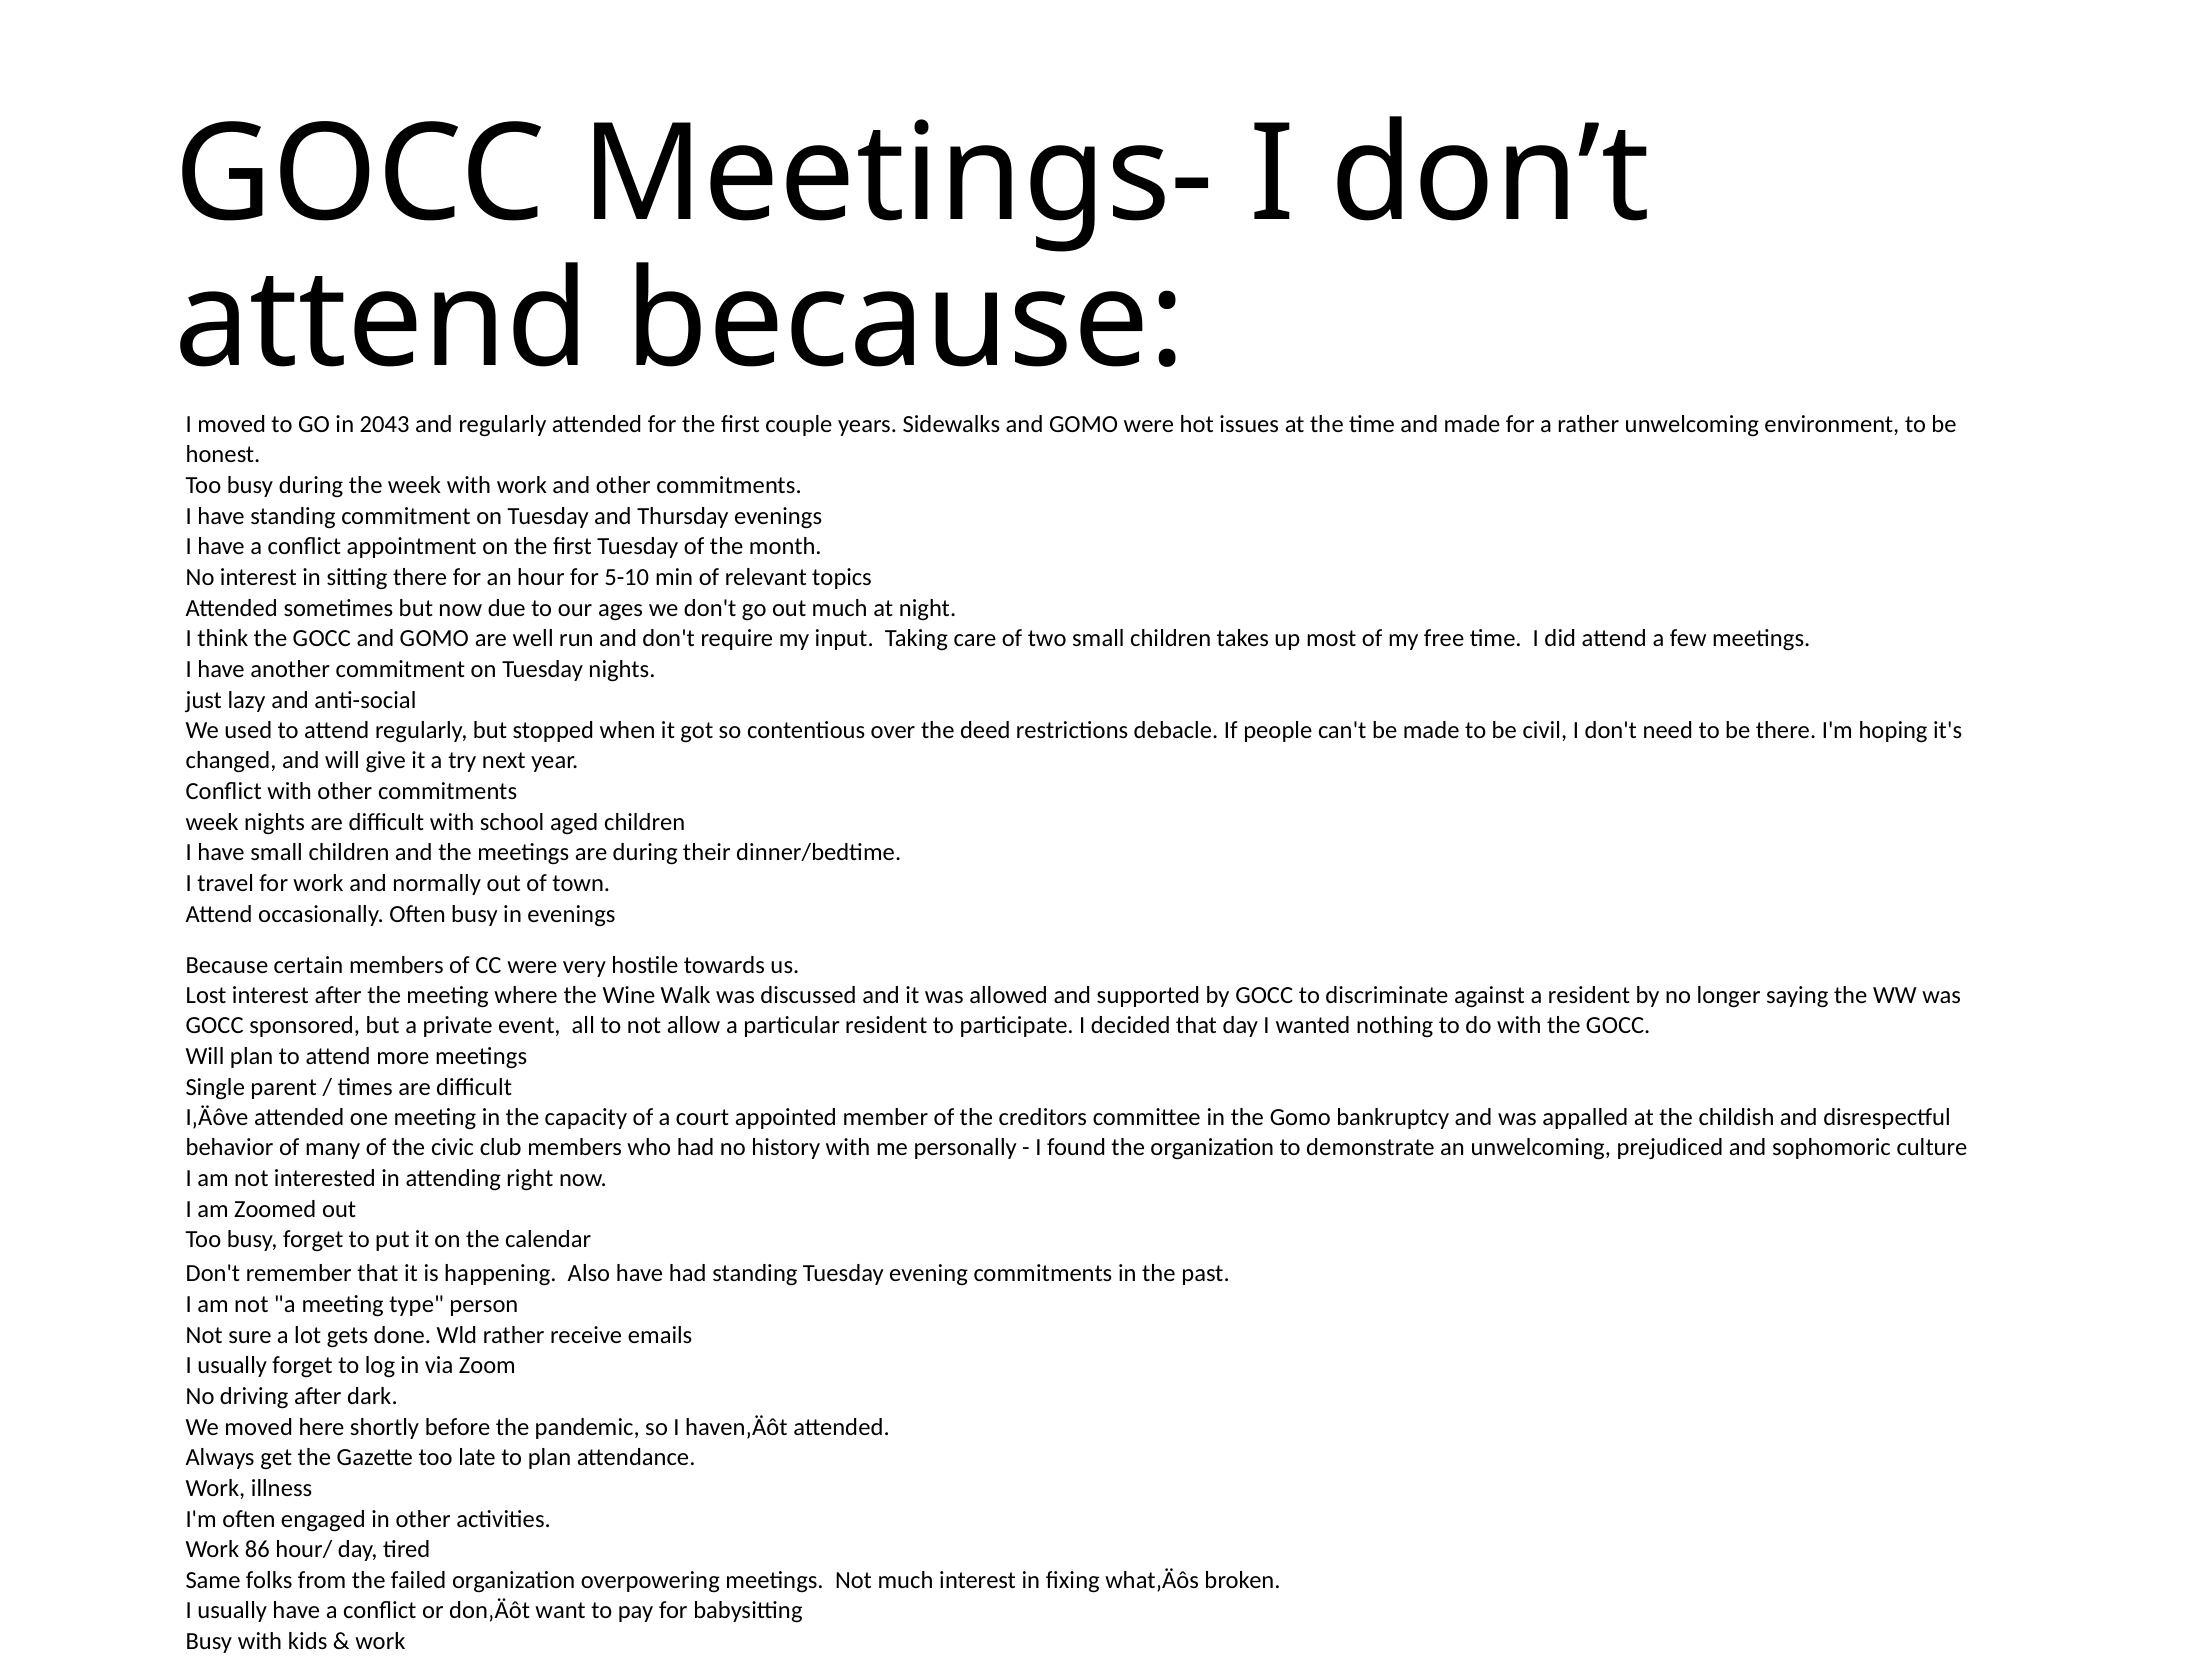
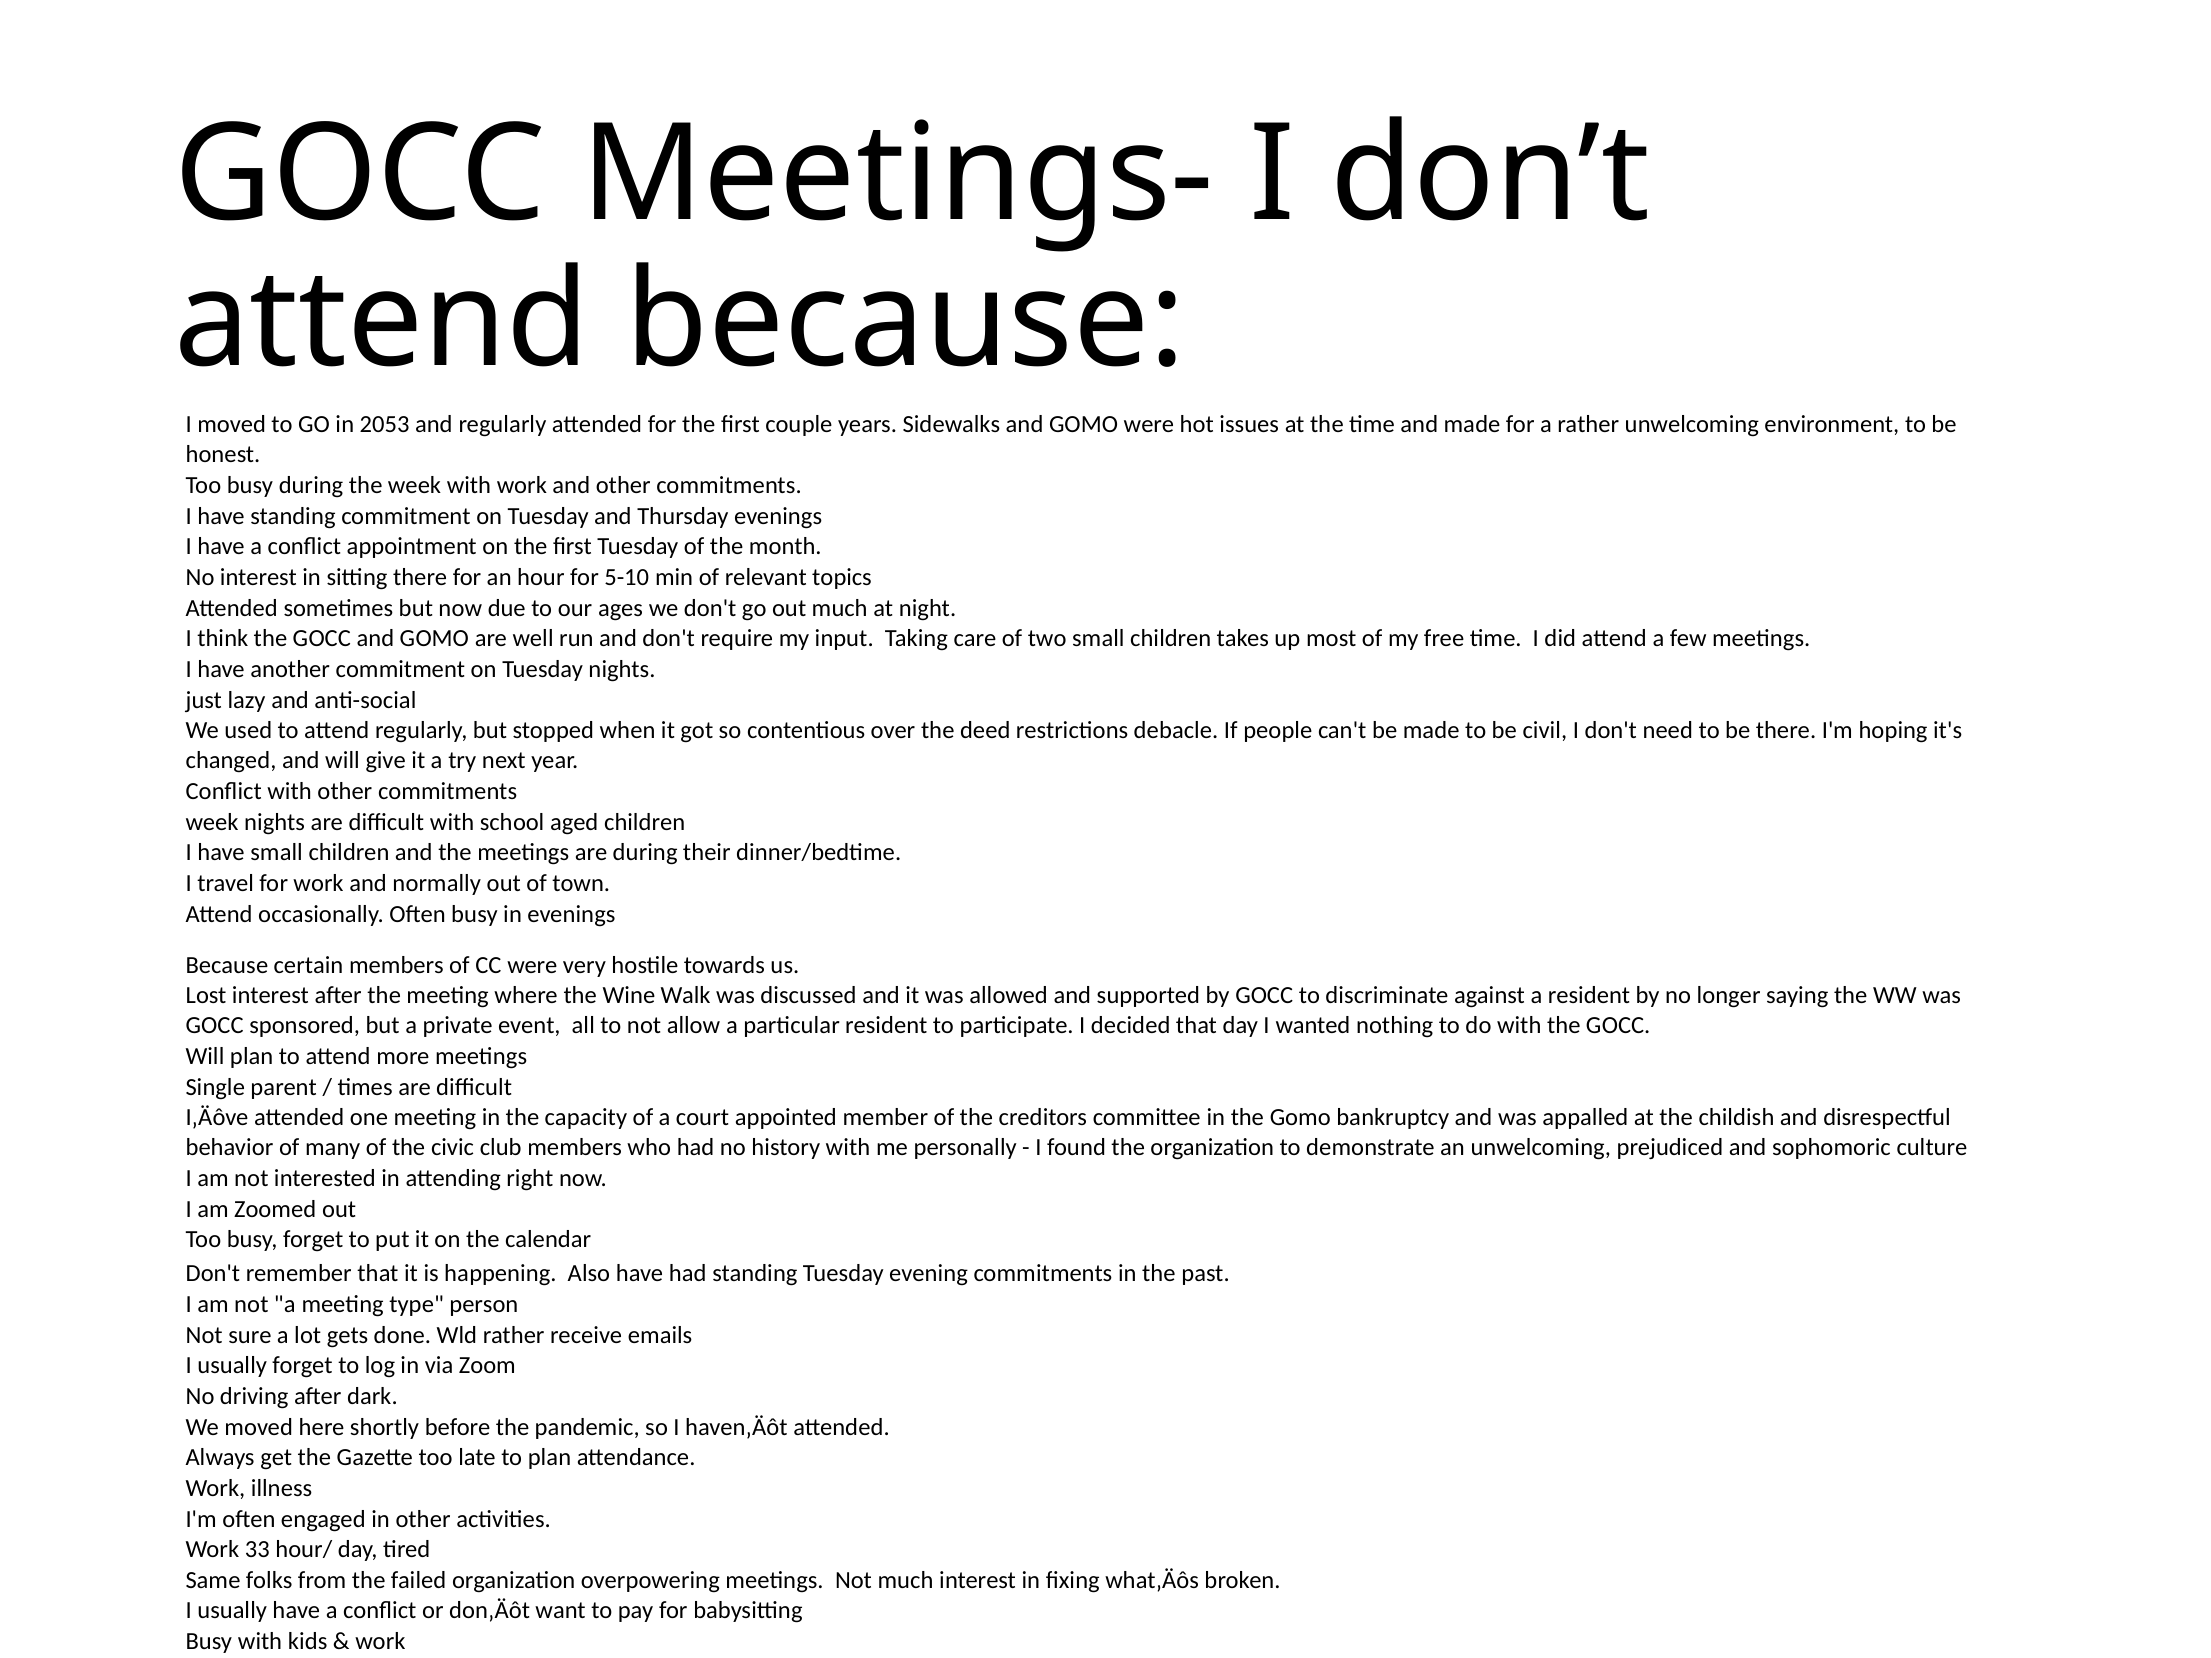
2043: 2043 -> 2053
86: 86 -> 33
